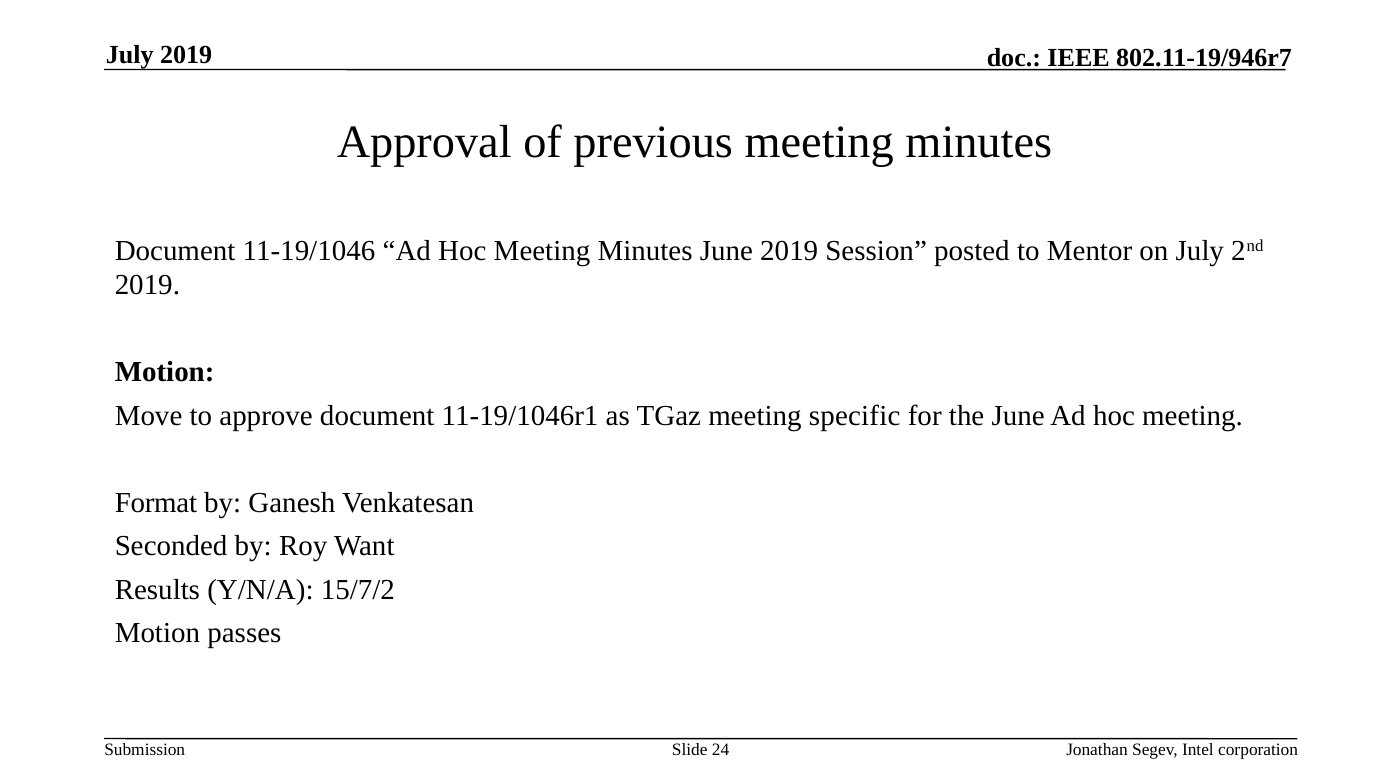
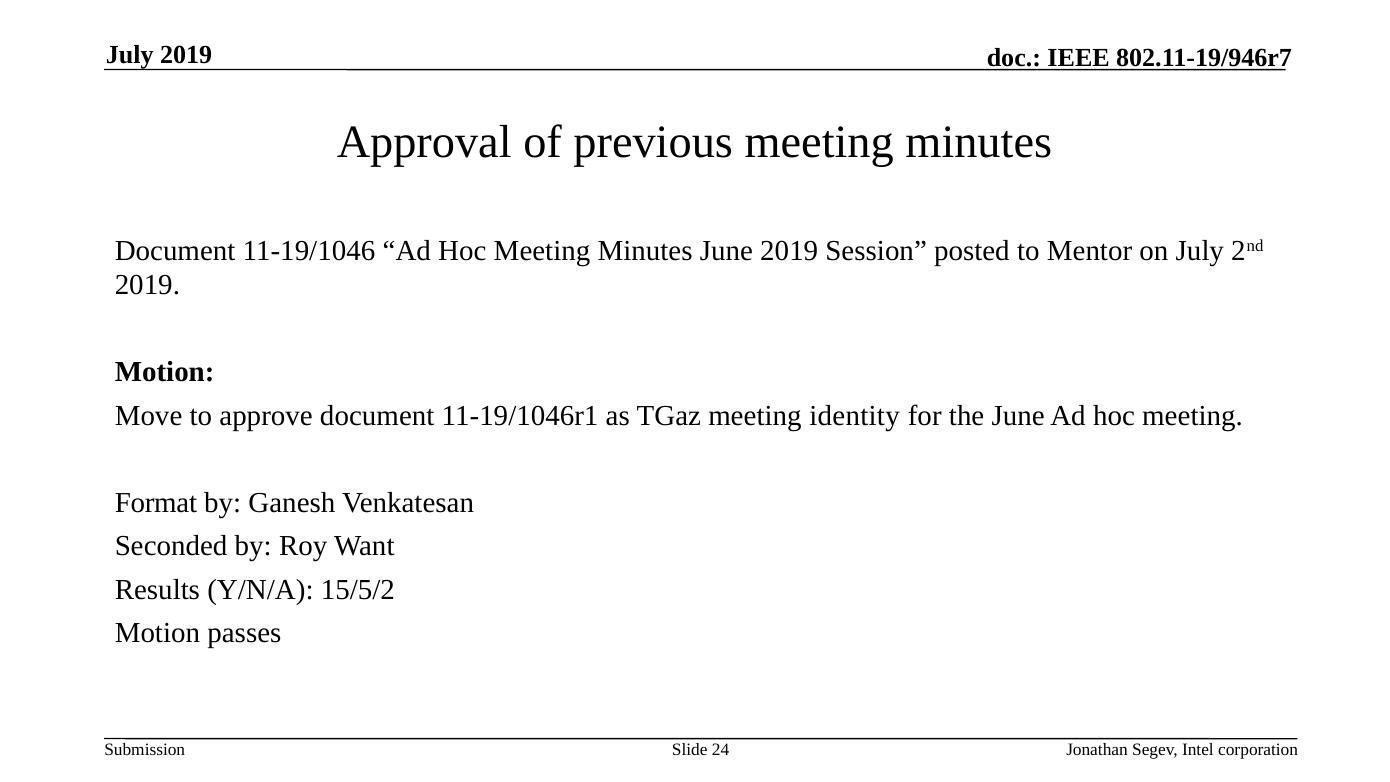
specific: specific -> identity
15/7/2: 15/7/2 -> 15/5/2
